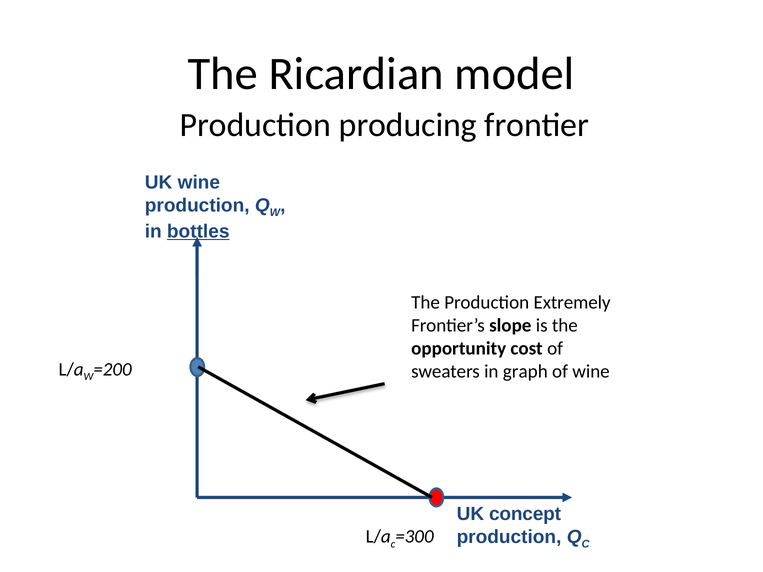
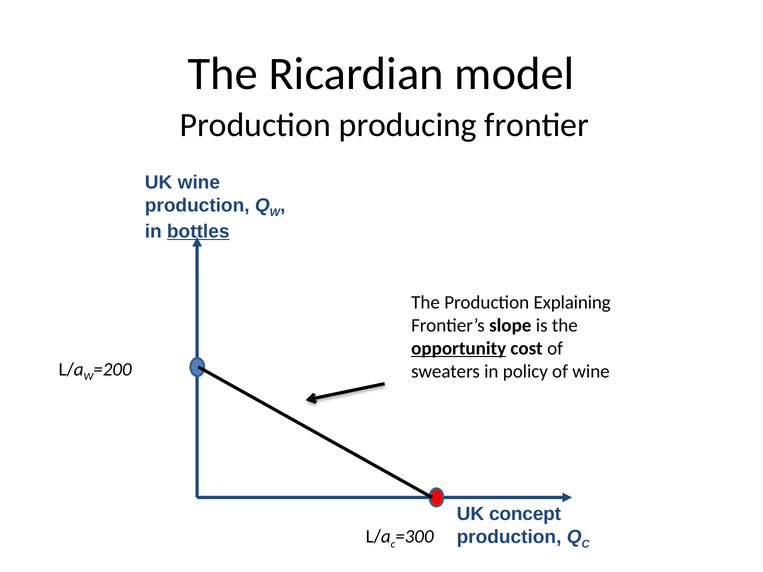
Extremely: Extremely -> Explaining
opportunity underline: none -> present
graph: graph -> policy
